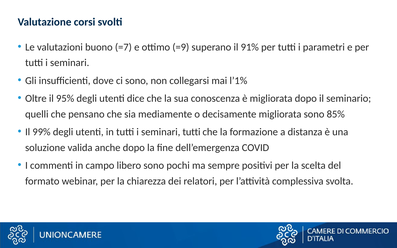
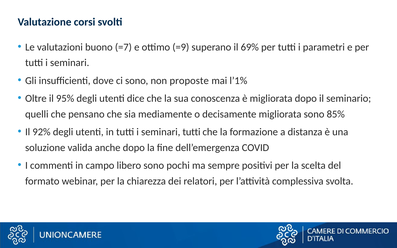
91%: 91% -> 69%
collegarsi: collegarsi -> proposte
99%: 99% -> 92%
